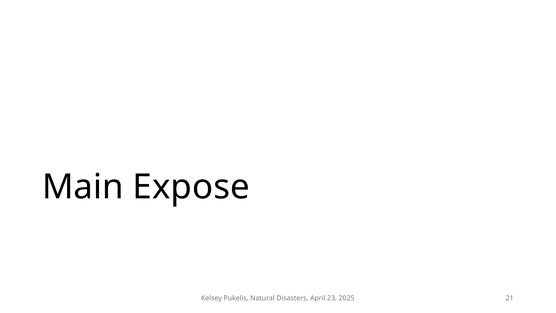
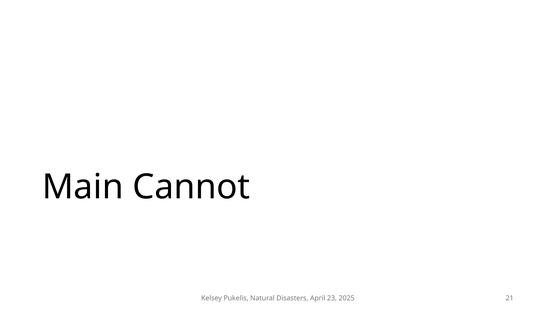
Expose: Expose -> Cannot
